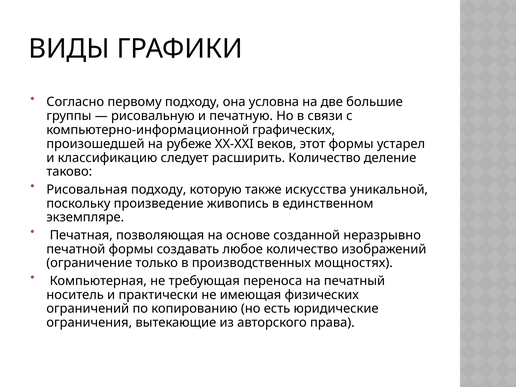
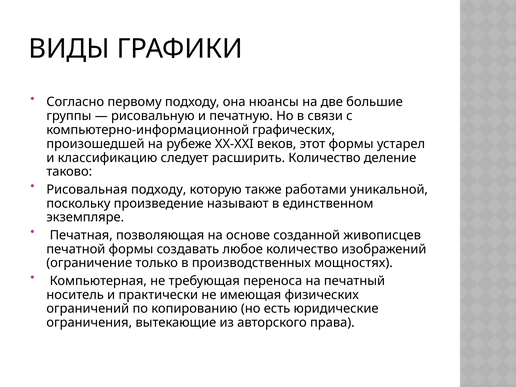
условна: условна -> нюансы
искусства: искусства -> работами
живопись: живопись -> называют
неразрывно: неразрывно -> живописцев
